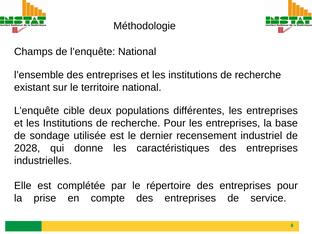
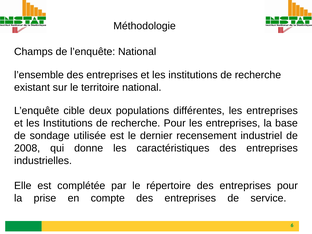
2028: 2028 -> 2008
